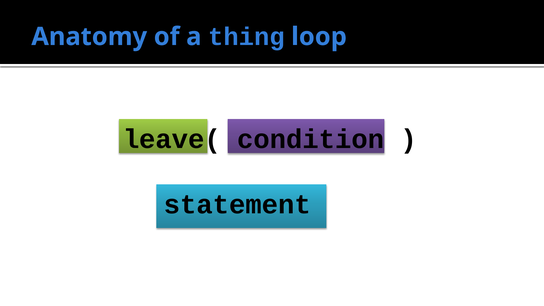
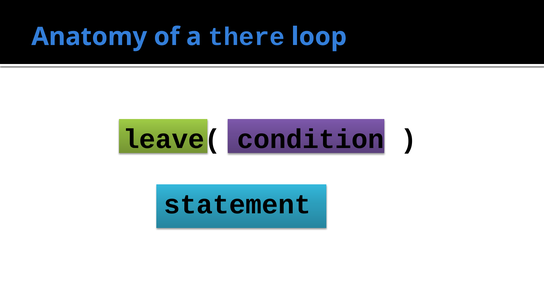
thing: thing -> there
